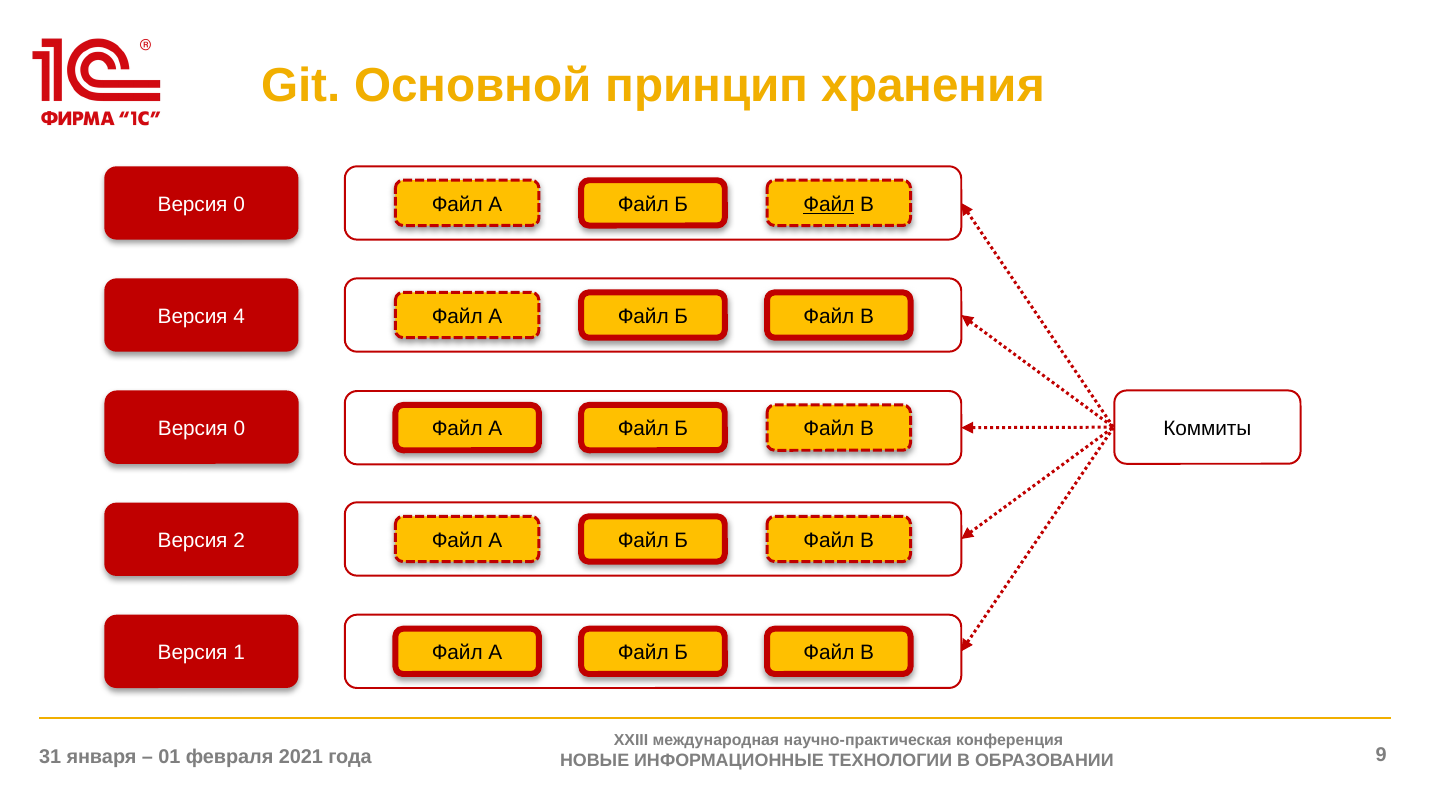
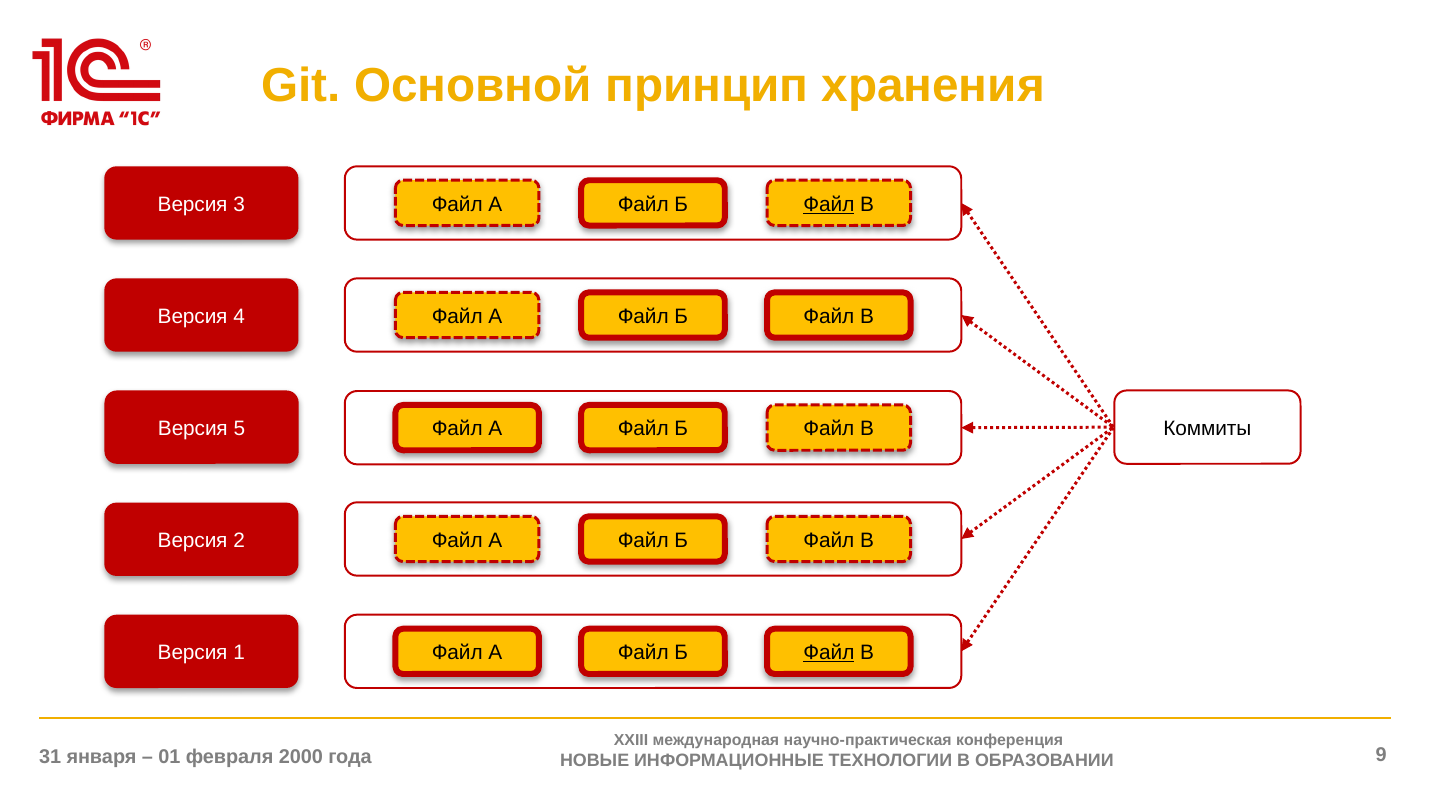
0 at (239, 204): 0 -> 3
0 at (239, 428): 0 -> 5
Файл at (829, 652) underline: none -> present
2021: 2021 -> 2000
